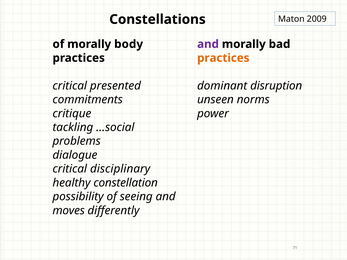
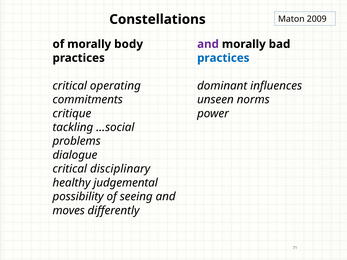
practices at (223, 58) colour: orange -> blue
presented: presented -> operating
disruption: disruption -> influences
constellation: constellation -> judgemental
